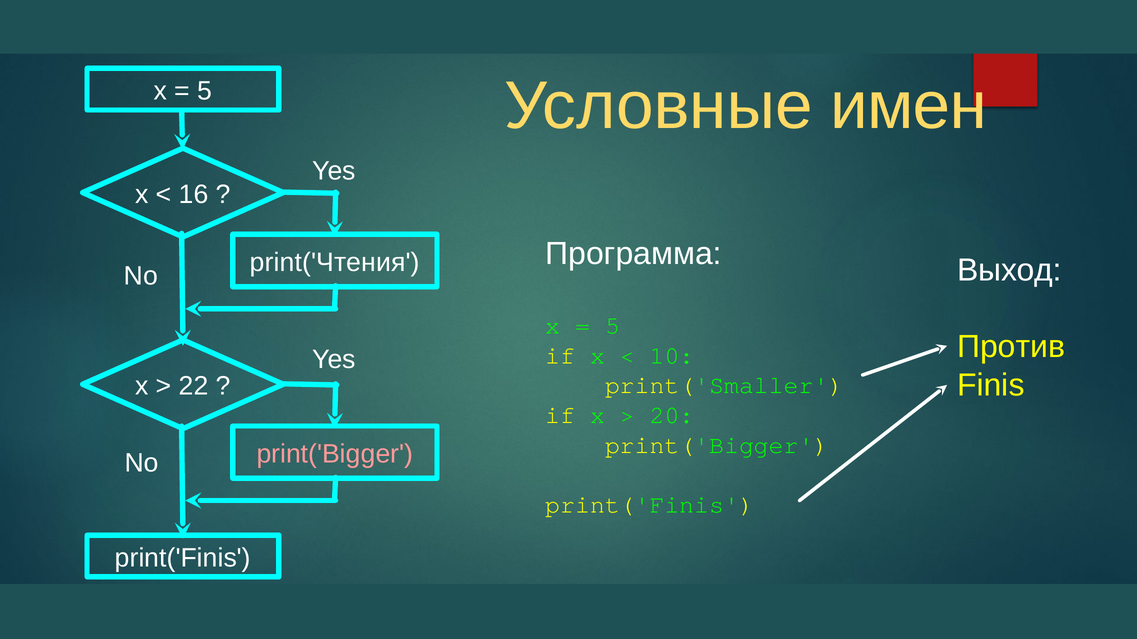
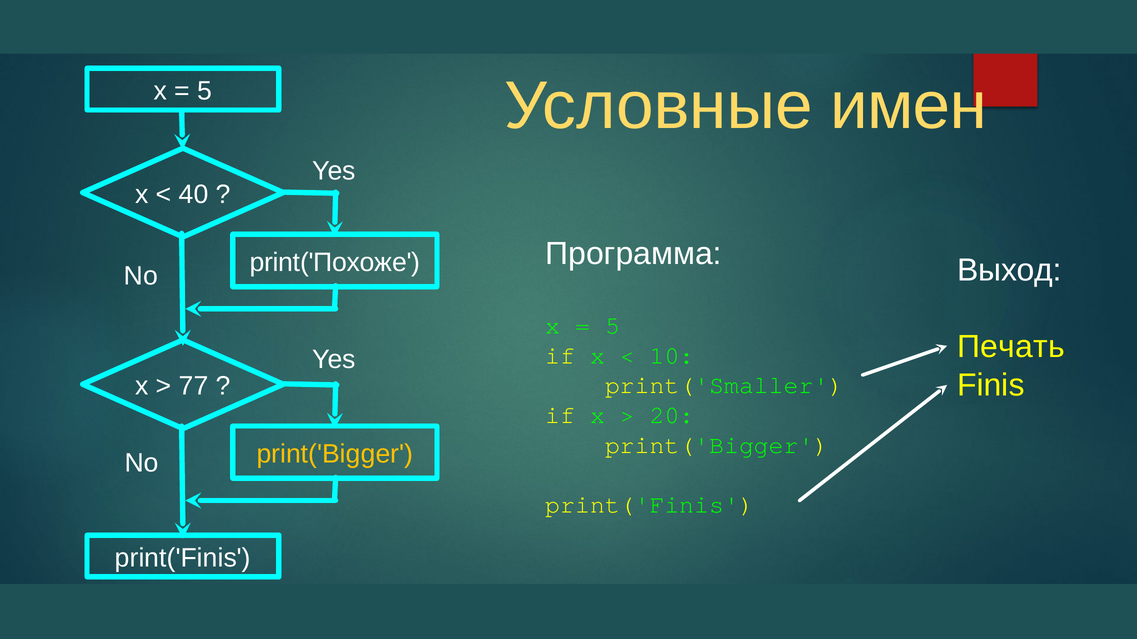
16: 16 -> 40
print('Чтения: print('Чтения -> print('Похоже
Против: Против -> Печать
22: 22 -> 77
print('Bigger at (335, 454) colour: pink -> yellow
